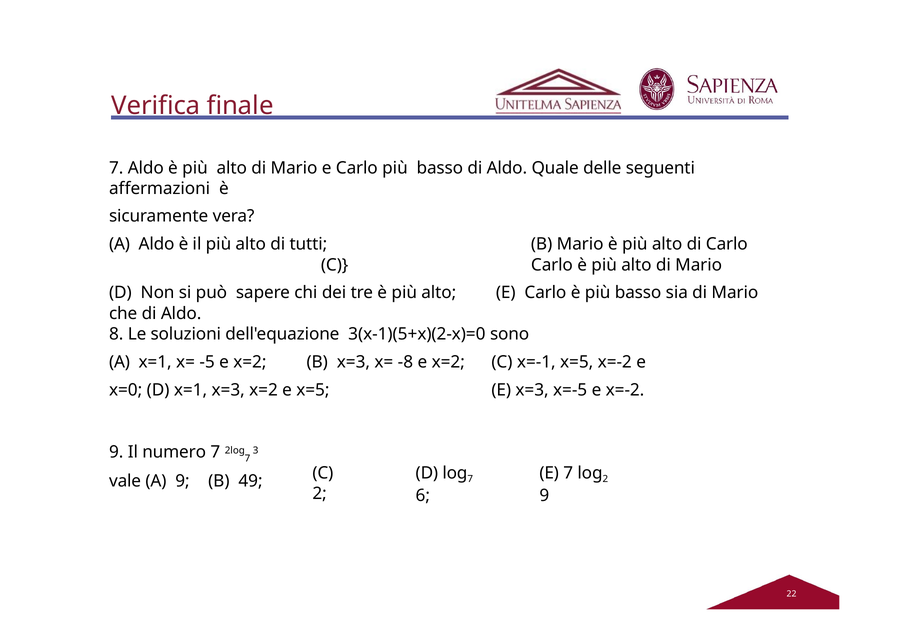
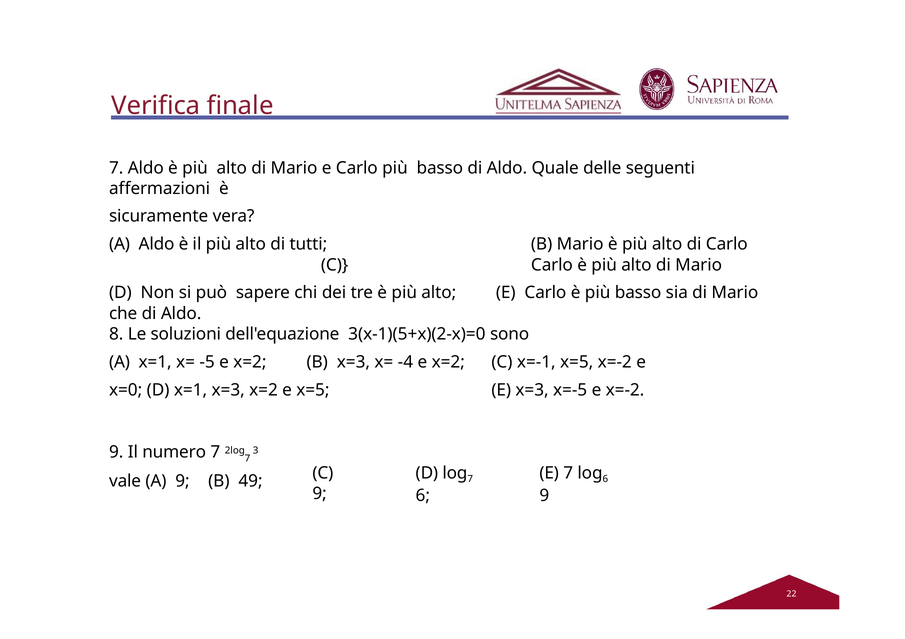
-8: -8 -> -4
2 at (605, 479): 2 -> 6
2 at (320, 494): 2 -> 9
